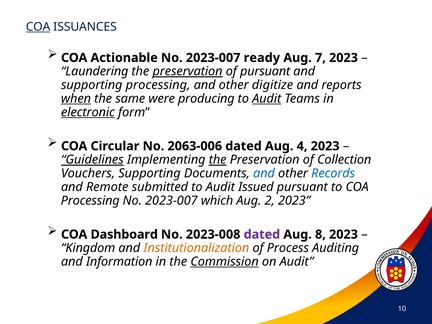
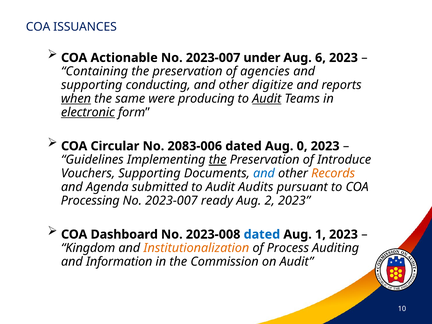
COA at (38, 27) underline: present -> none
ready: ready -> under
7: 7 -> 6
Laundering: Laundering -> Containing
preservation at (188, 71) underline: present -> none
of pursuant: pursuant -> agencies
supporting processing: processing -> conducting
2063-006: 2063-006 -> 2083-006
4: 4 -> 0
Guidelines underline: present -> none
Collection: Collection -> Introduce
Records colour: blue -> orange
Remote: Remote -> Agenda
Issued: Issued -> Audits
which: which -> ready
dated at (262, 234) colour: purple -> blue
8: 8 -> 1
Commission underline: present -> none
